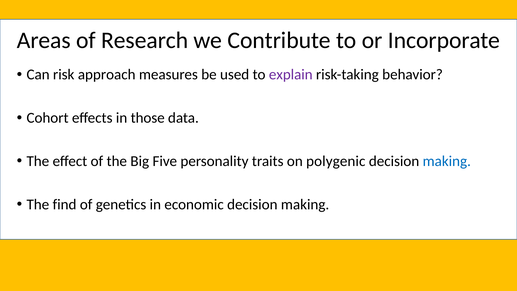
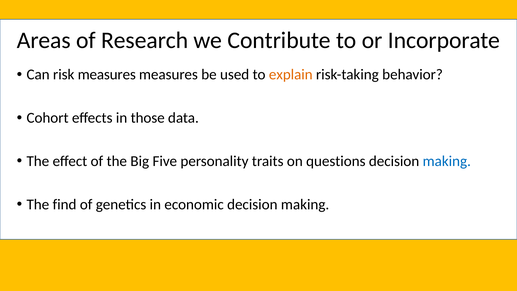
risk approach: approach -> measures
explain colour: purple -> orange
polygenic: polygenic -> questions
